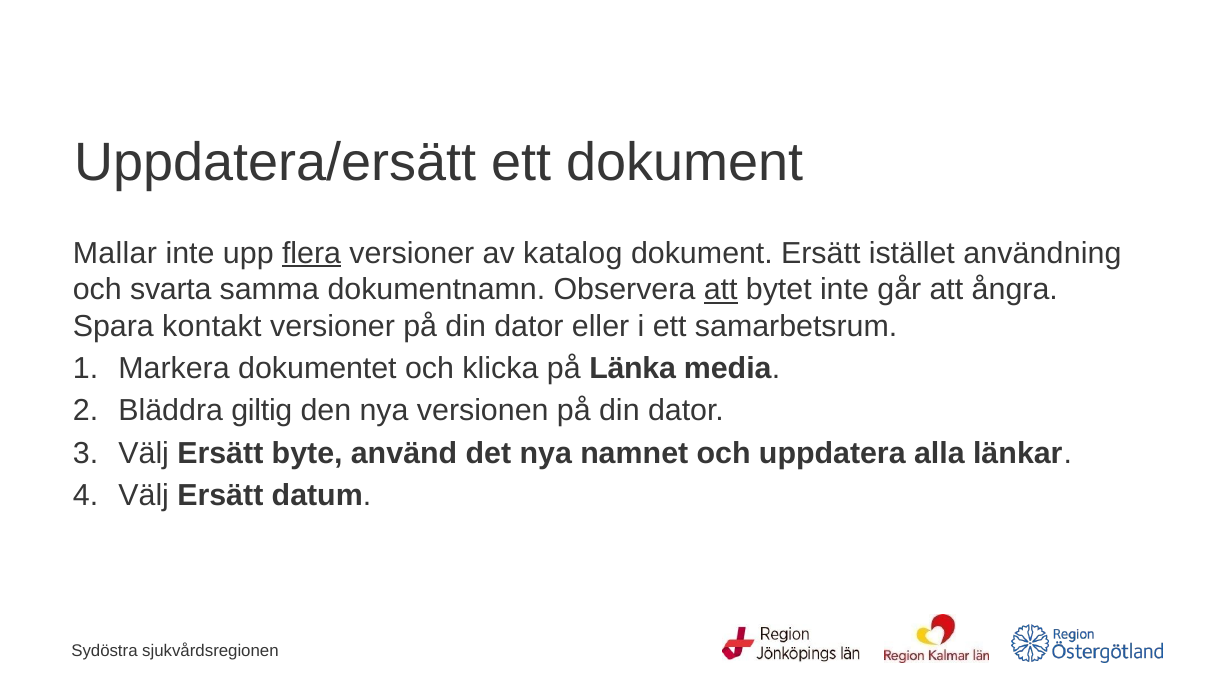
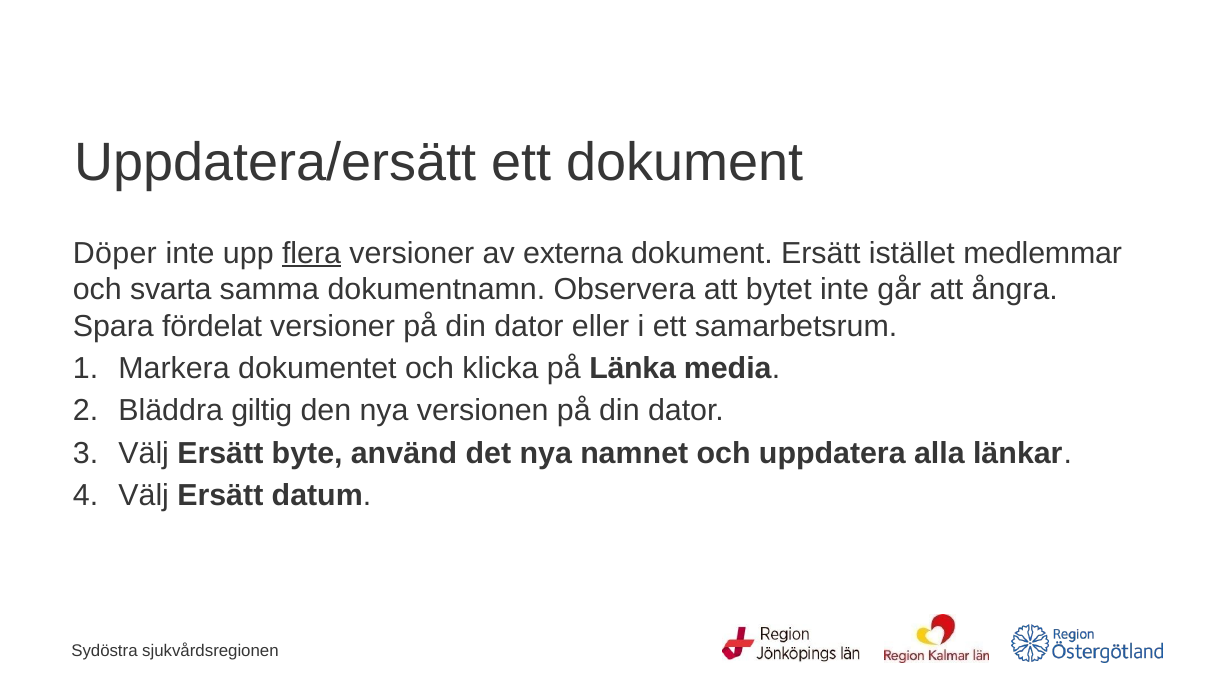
Mallar: Mallar -> Döper
katalog: katalog -> externa
användning: användning -> medlemmar
att at (721, 290) underline: present -> none
kontakt: kontakt -> fördelat
